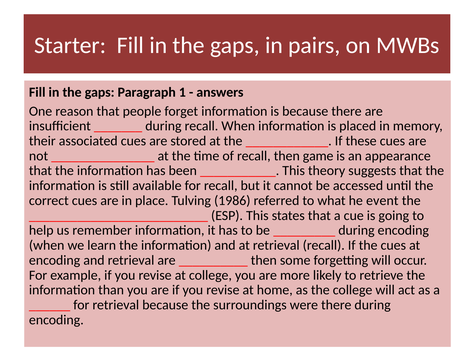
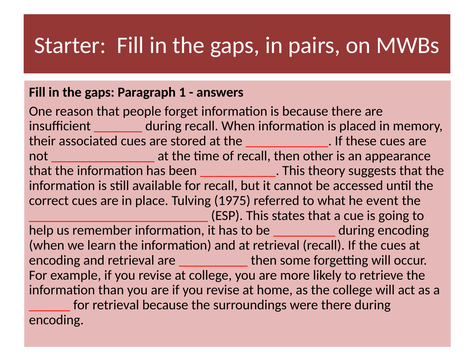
game: game -> other
1986: 1986 -> 1975
